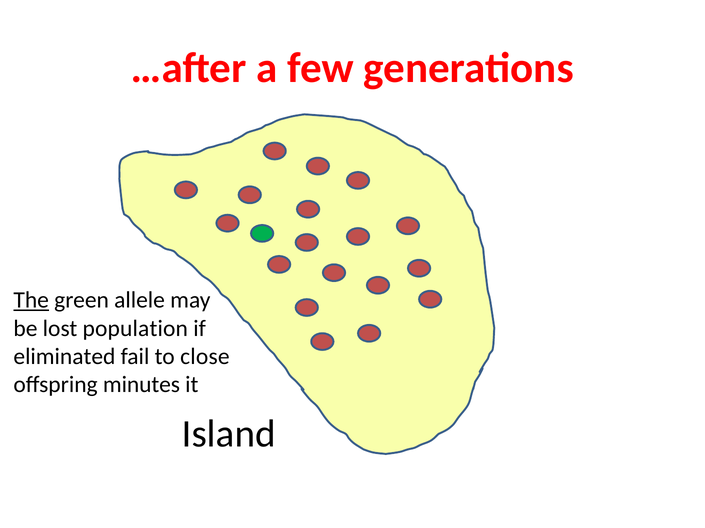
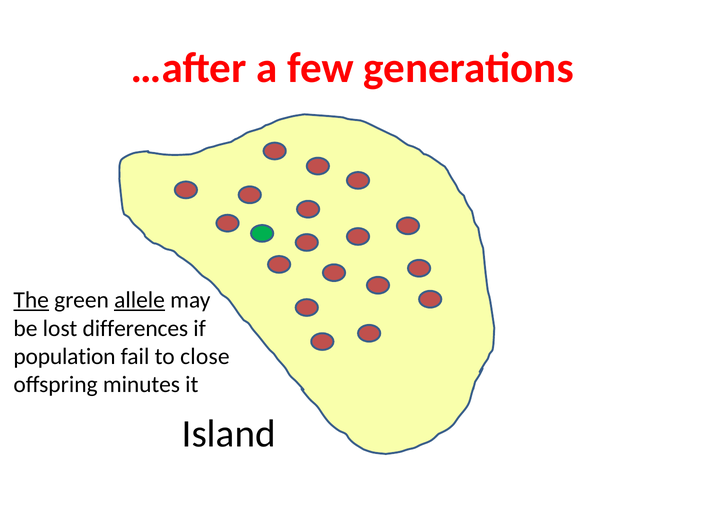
allele underline: none -> present
population: population -> differences
eliminated: eliminated -> population
